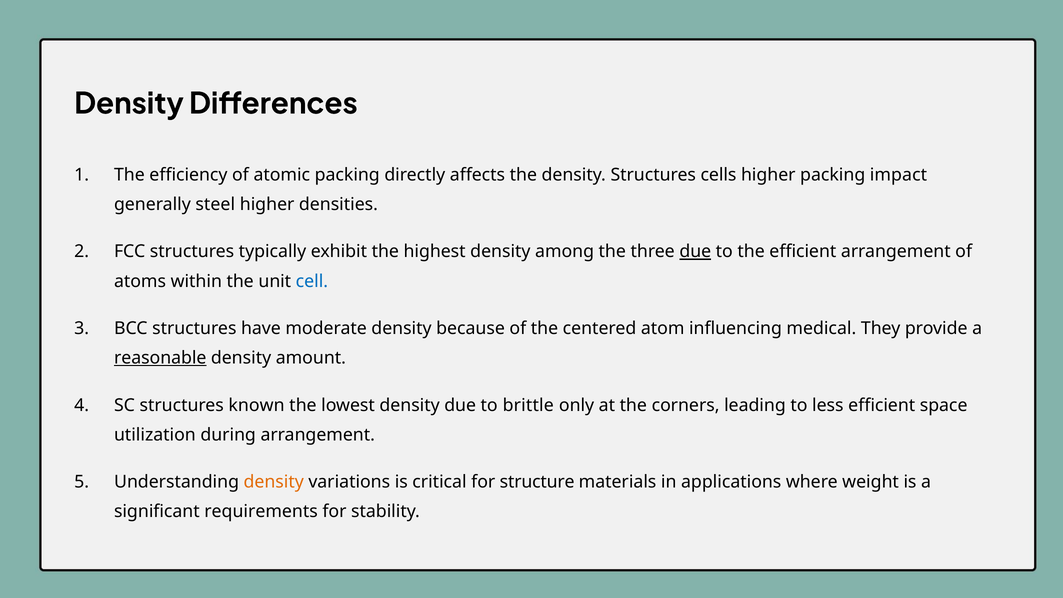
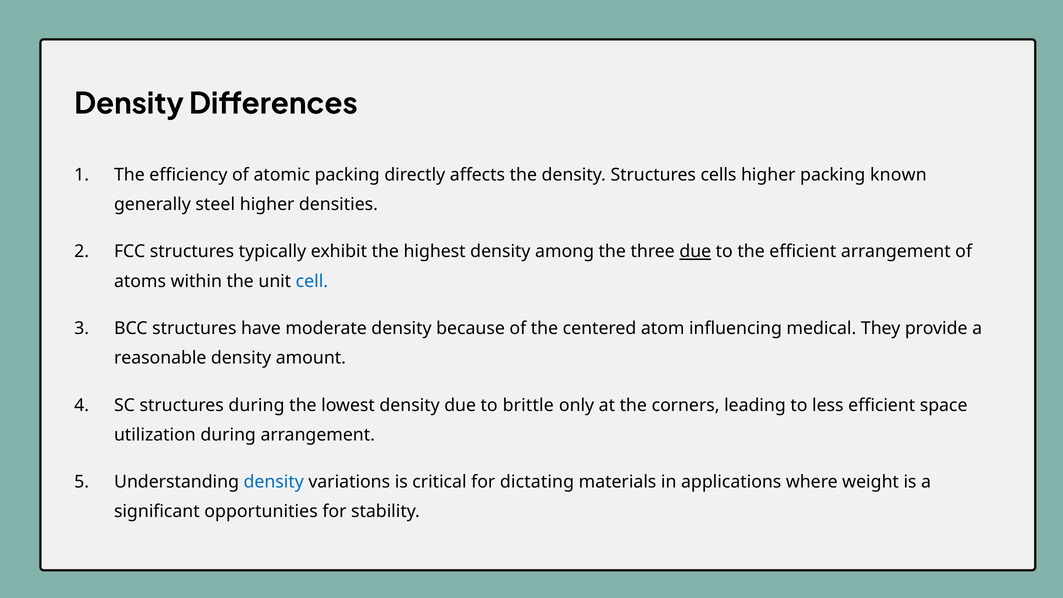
impact: impact -> known
reasonable underline: present -> none
structures known: known -> during
density at (274, 482) colour: orange -> blue
structure: structure -> dictating
requirements: requirements -> opportunities
